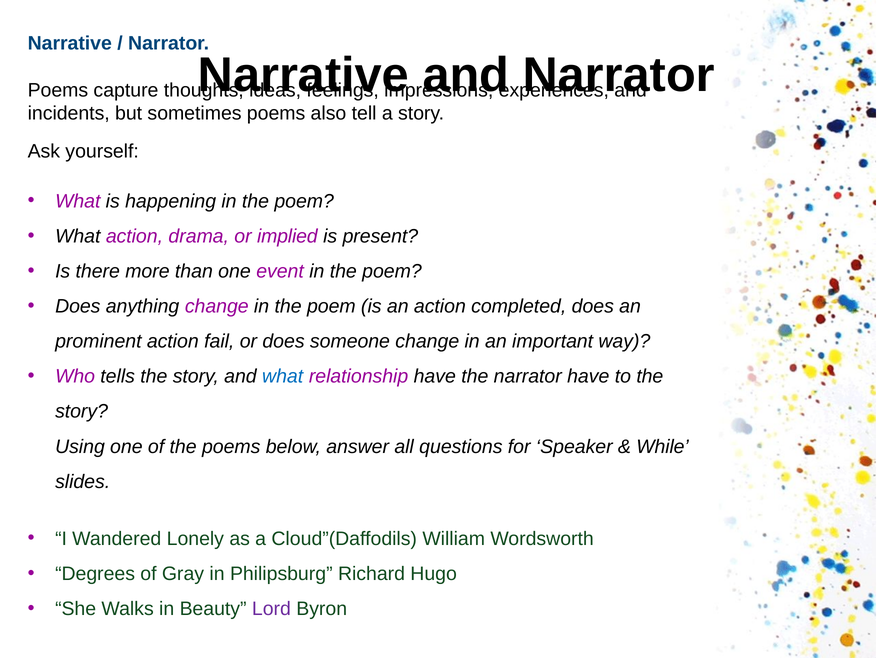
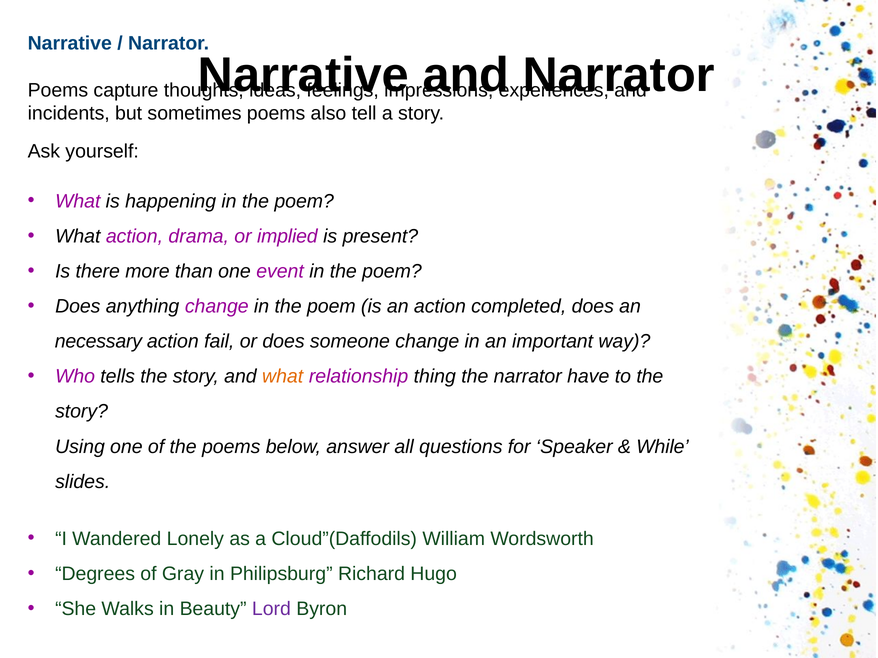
prominent: prominent -> necessary
what at (283, 377) colour: blue -> orange
relationship have: have -> thing
